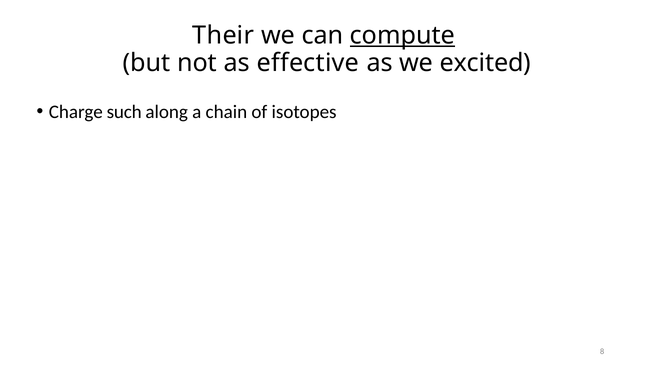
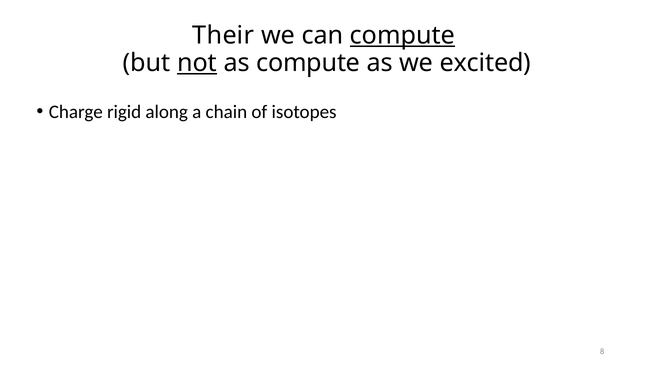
not underline: none -> present
as effective: effective -> compute
such: such -> rigid
